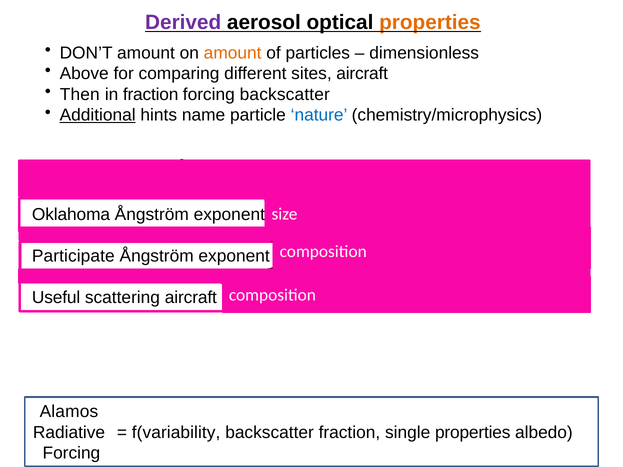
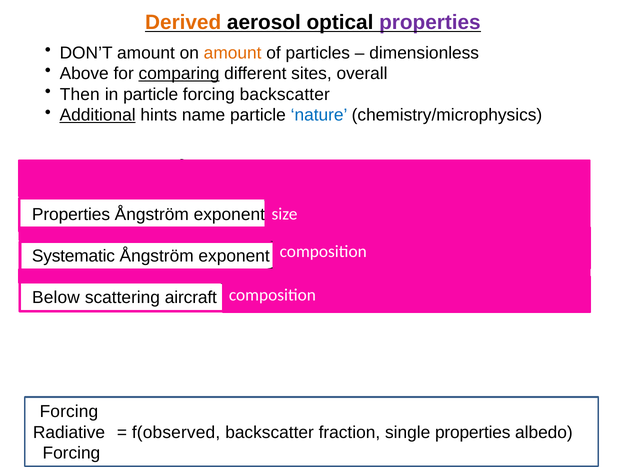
Derived colour: purple -> orange
properties at (430, 23) colour: orange -> purple
comparing underline: none -> present
sites aircraft: aircraft -> overall
in fraction: fraction -> particle
Oklahoma at (71, 215): Oklahoma -> Properties
Participate: Participate -> Systematic
Useful: Useful -> Below
Alamos at (69, 412): Alamos -> Forcing
f(variability: f(variability -> f(observed
